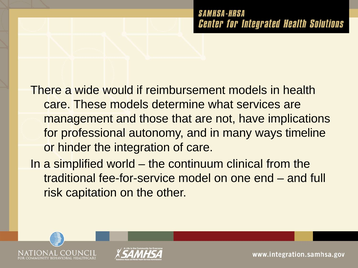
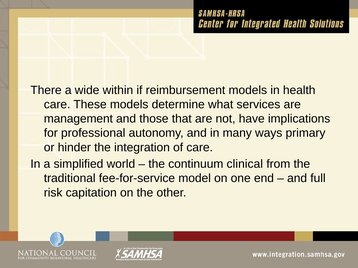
would: would -> within
timeline: timeline -> primary
